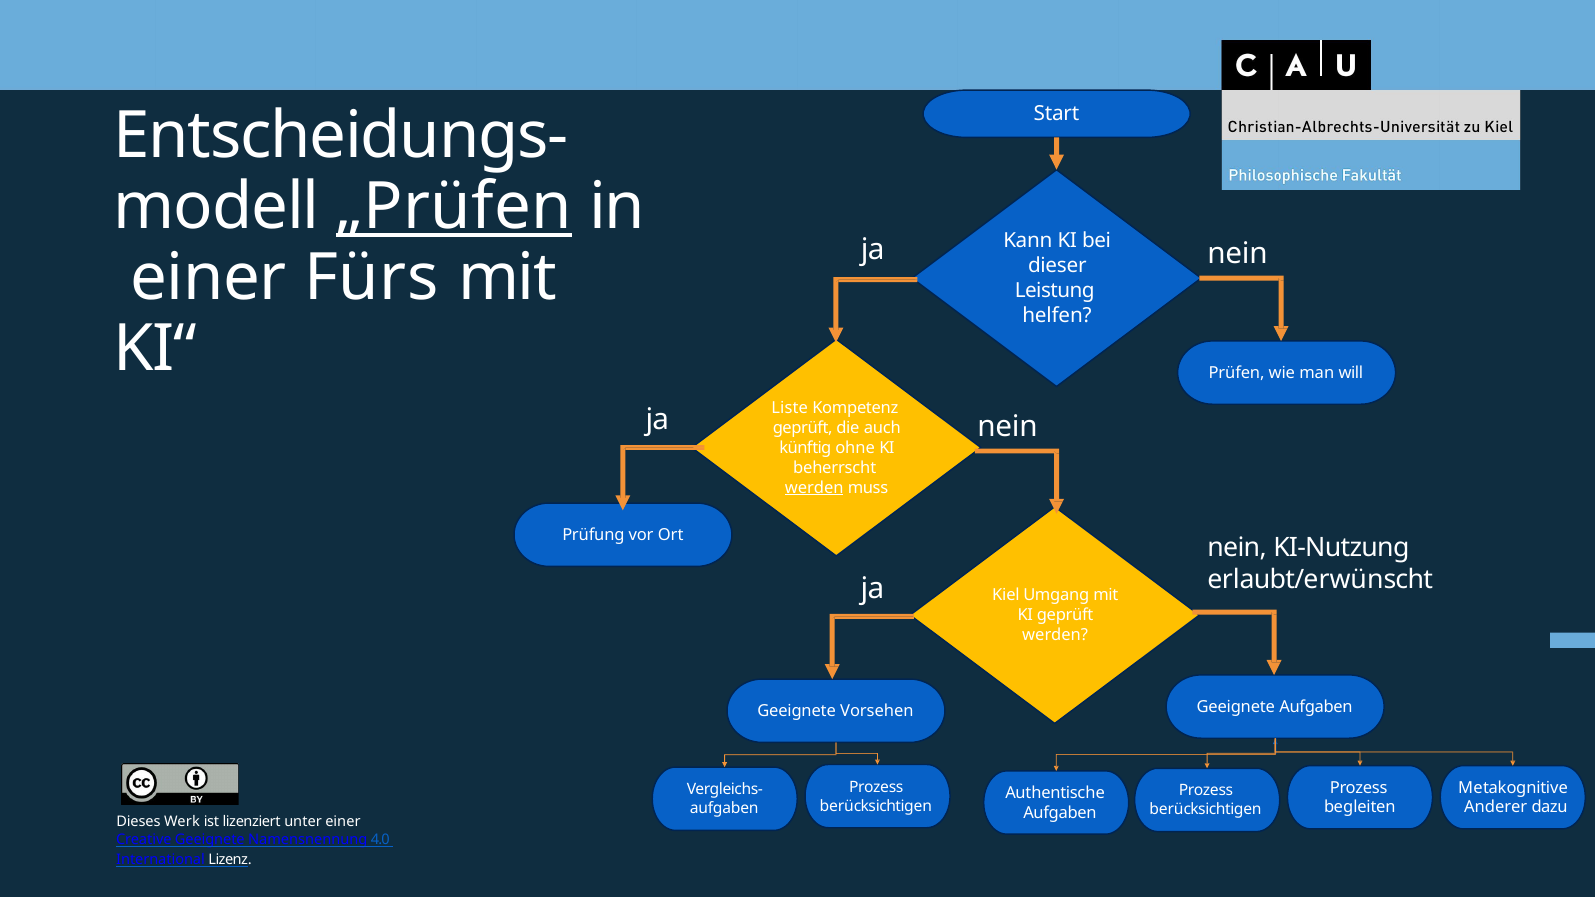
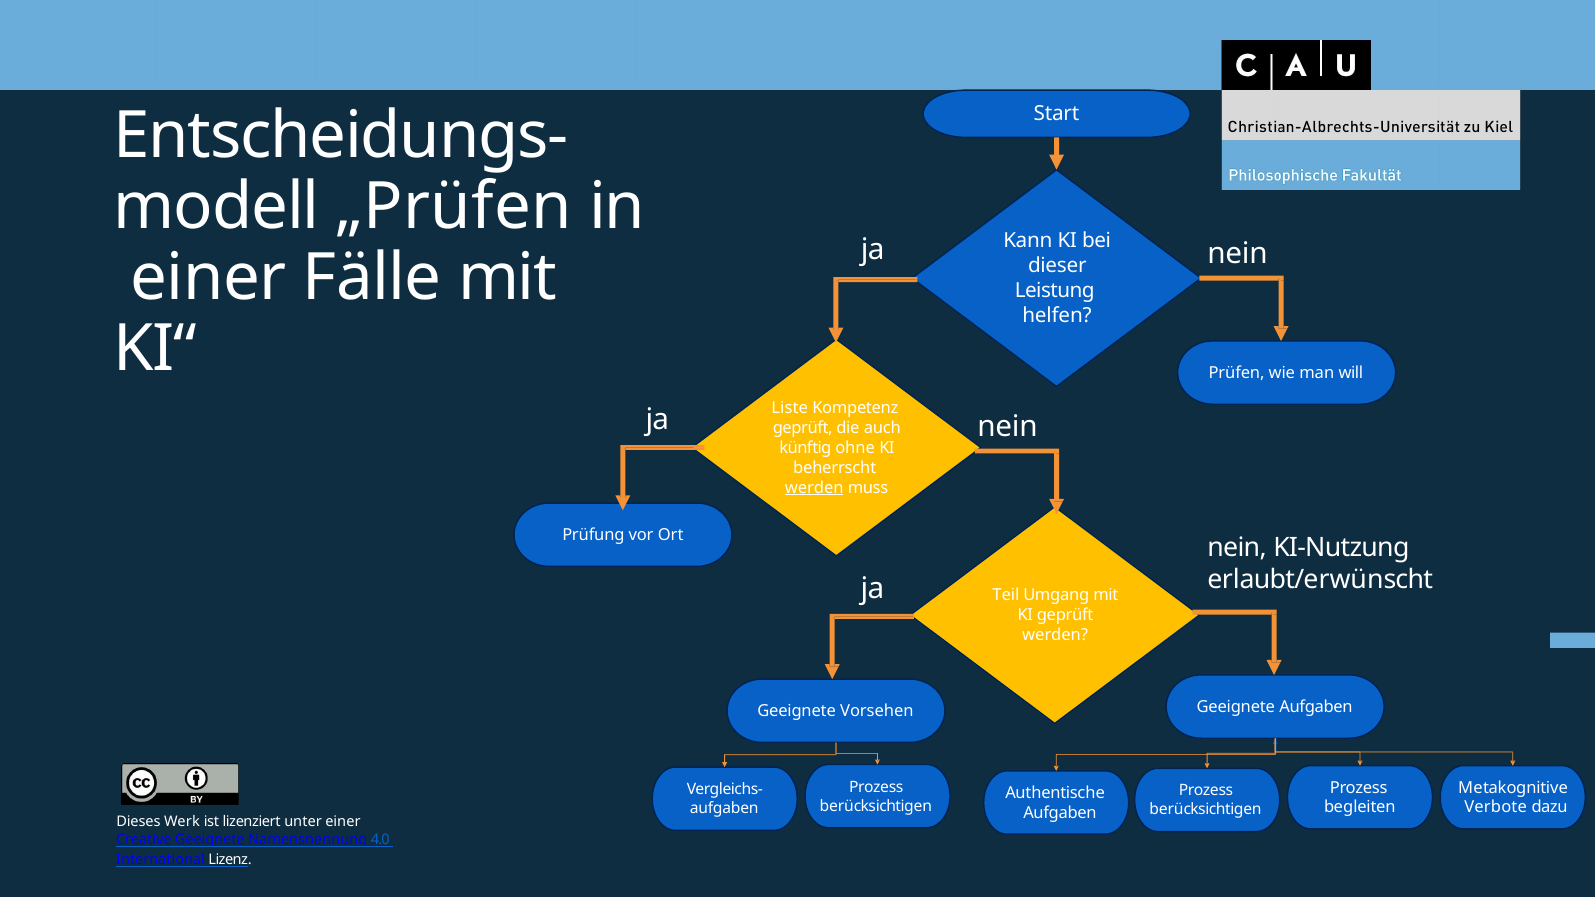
„Prüfen underline: present -> none
Fürs: Fürs -> Fälle
Kiel: Kiel -> Teil
Anderer: Anderer -> Verbote
